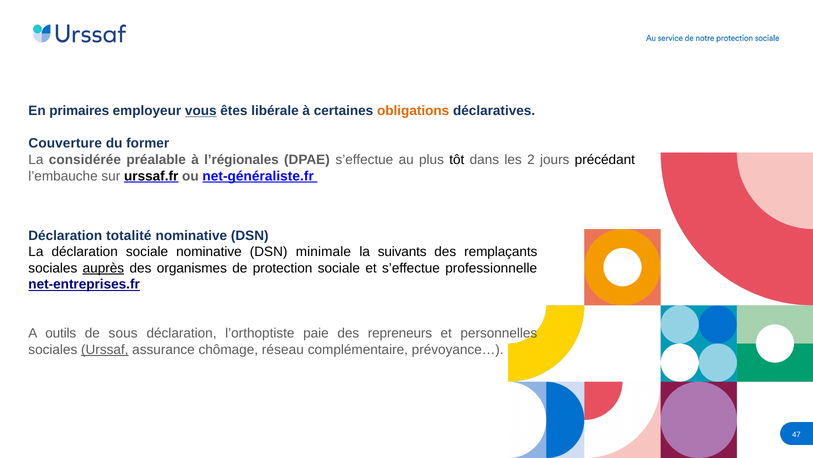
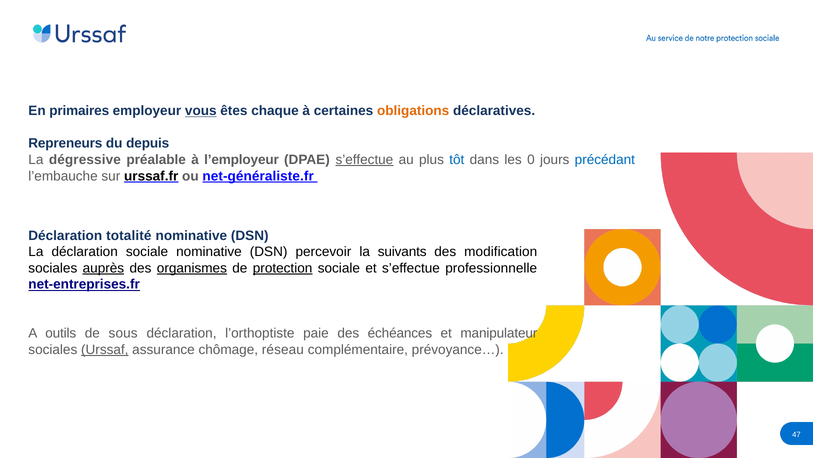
libérale: libérale -> chaque
Couverture: Couverture -> Repreneurs
former: former -> depuis
considérée: considérée -> dégressive
l’régionales: l’régionales -> l’employeur
s’effectue at (364, 160) underline: none -> present
tôt colour: black -> blue
2: 2 -> 0
précédant colour: black -> blue
minimale: minimale -> percevoir
remplaçants: remplaçants -> modification
organismes underline: none -> present
protection underline: none -> present
repreneurs: repreneurs -> échéances
personnelles: personnelles -> manipulateur
